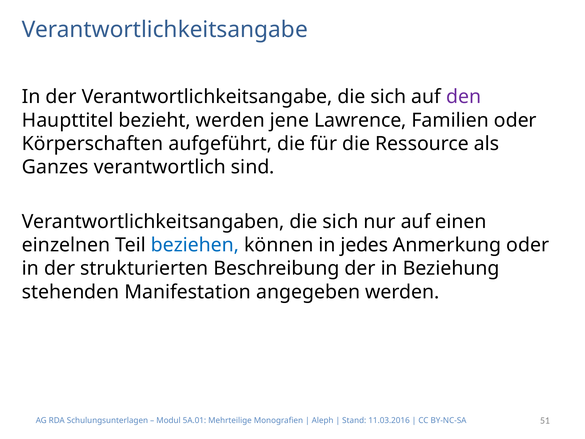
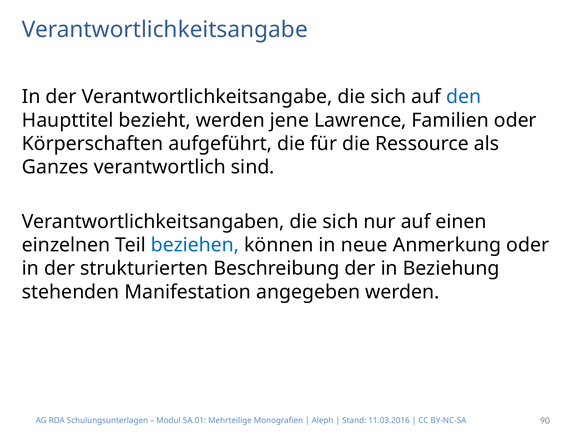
den colour: purple -> blue
jedes: jedes -> neue
51: 51 -> 90
